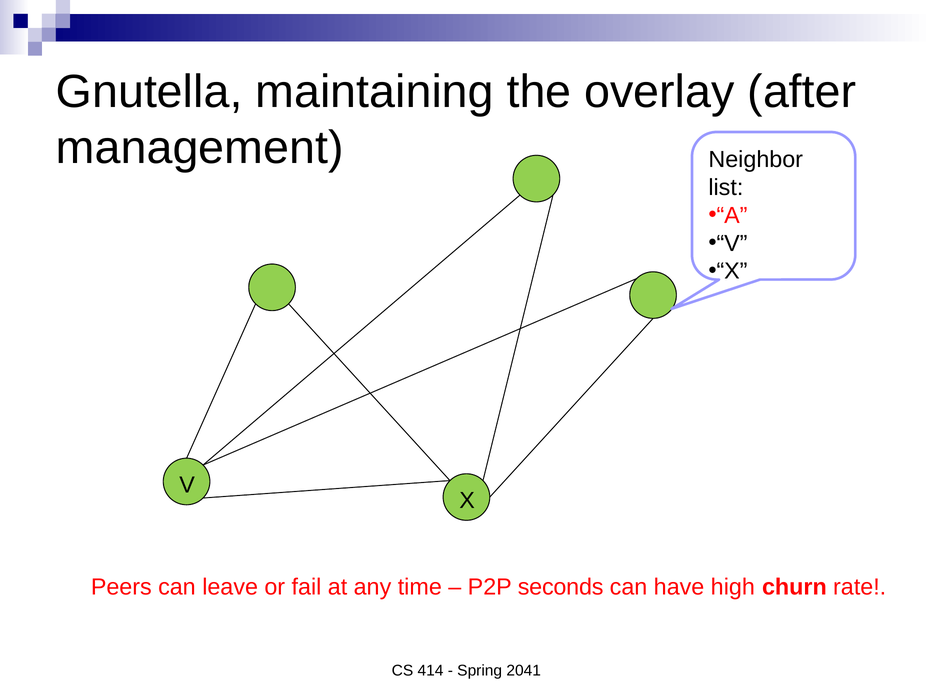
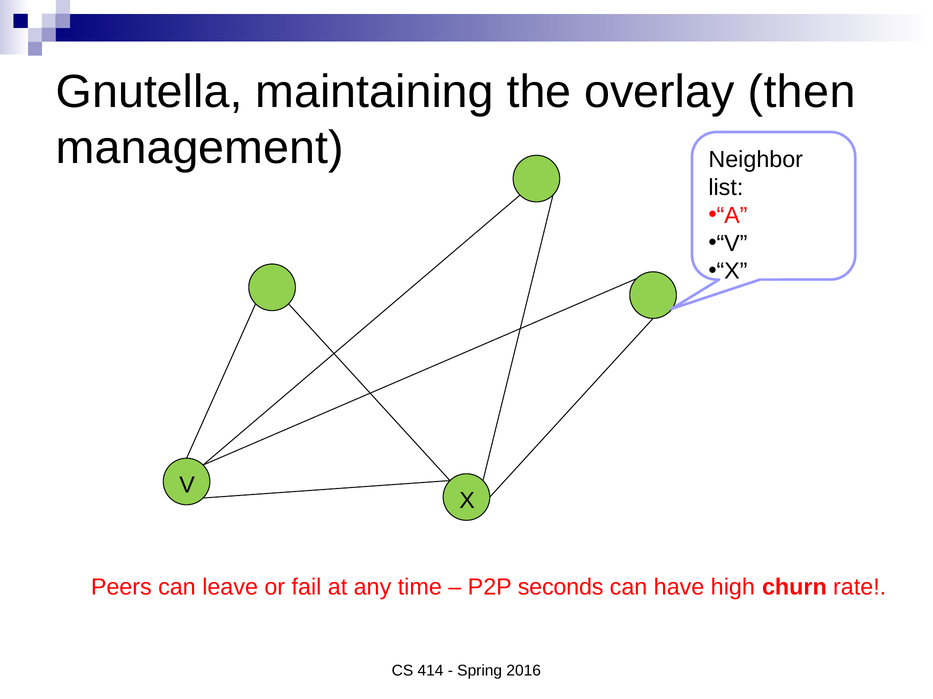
after: after -> then
2041: 2041 -> 2016
